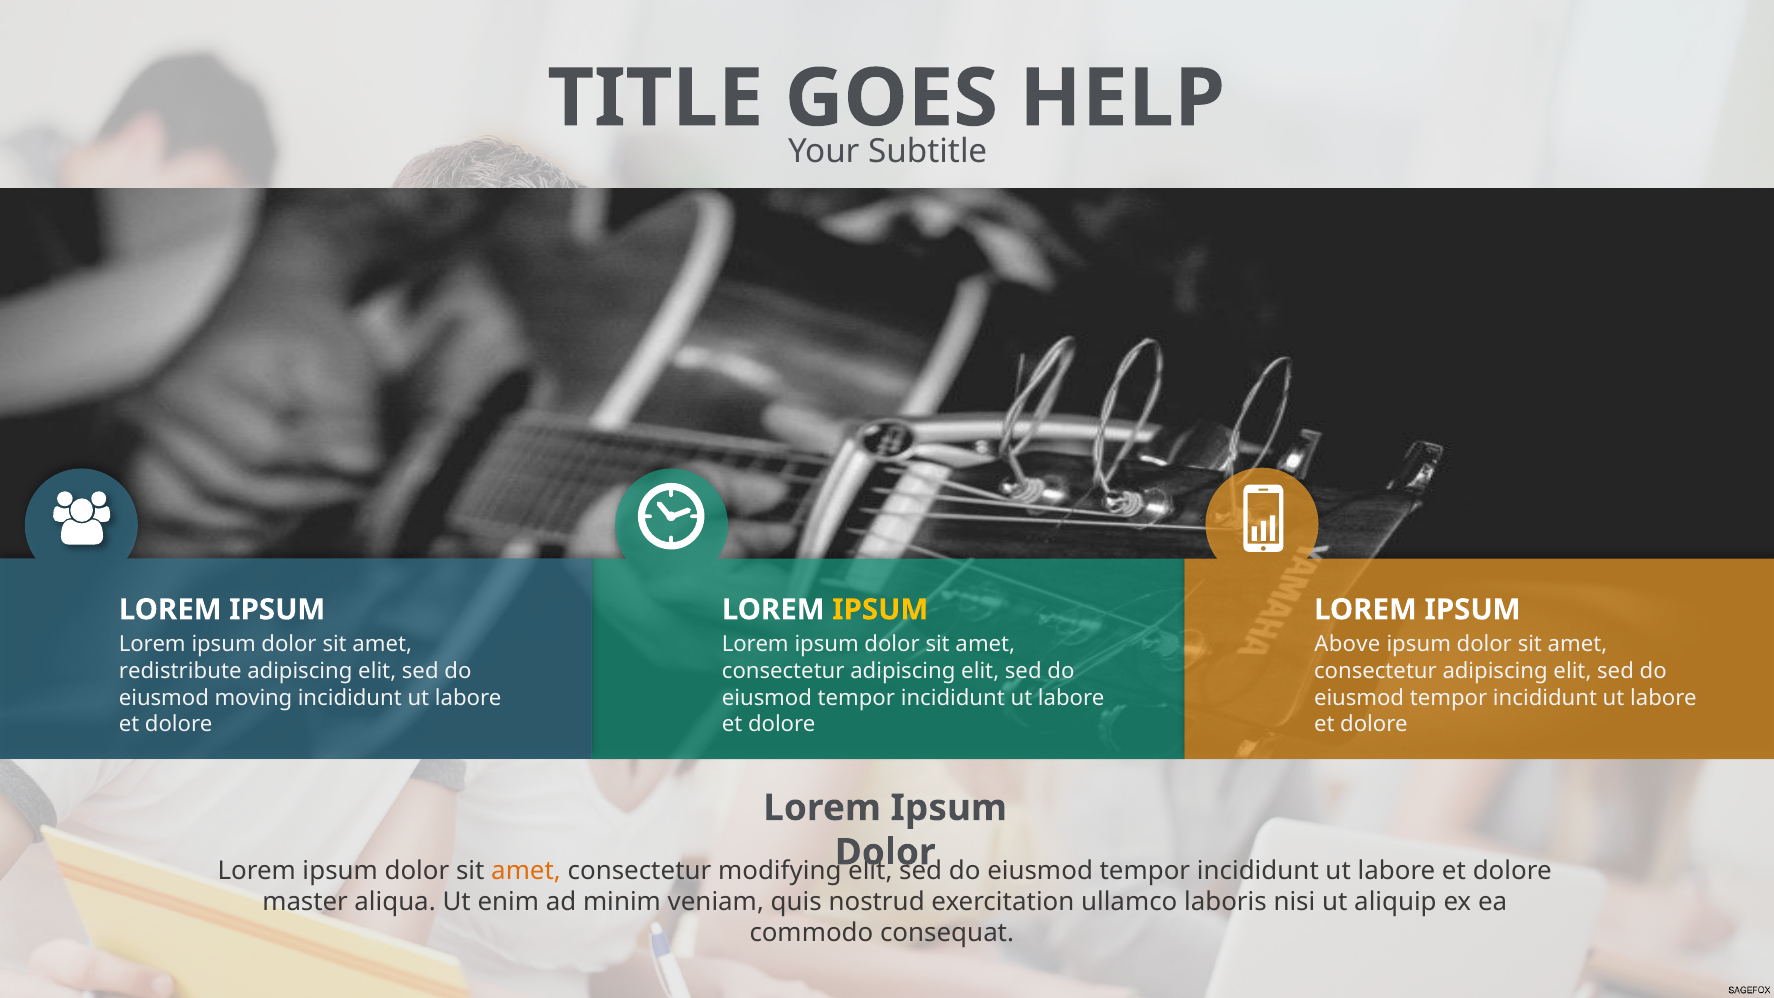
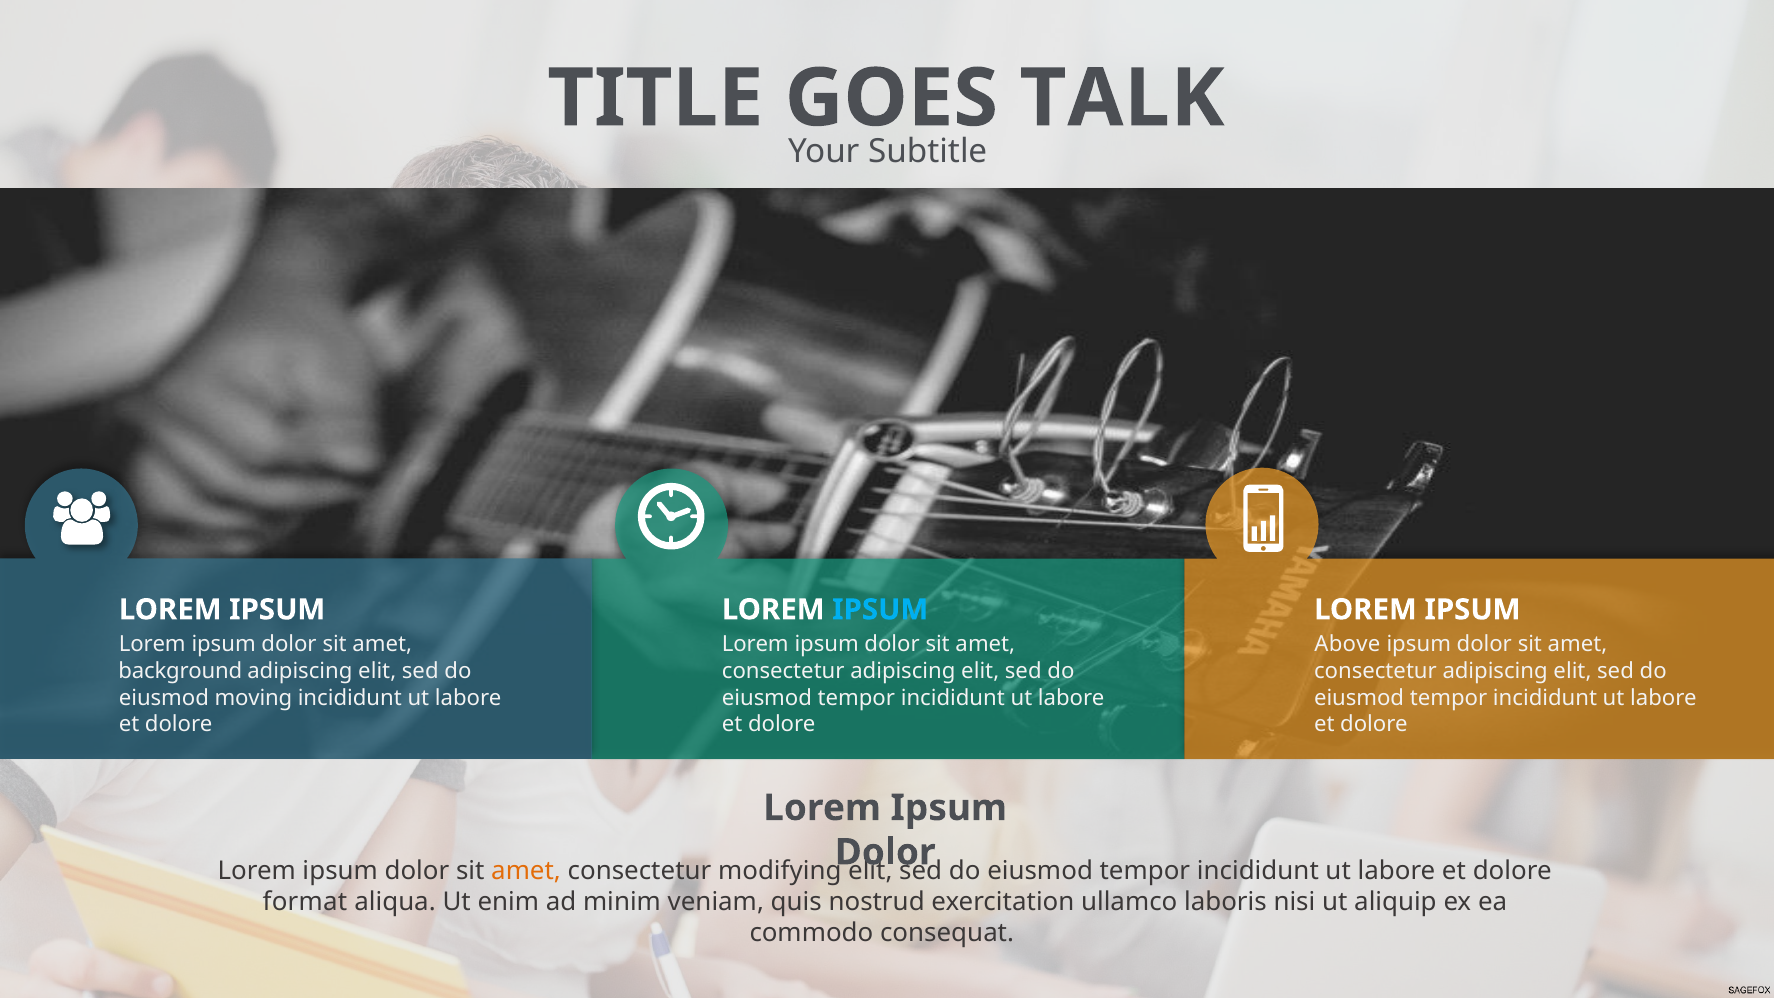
HELP: HELP -> TALK
IPSUM at (880, 610) colour: yellow -> light blue
redistribute: redistribute -> background
master: master -> format
